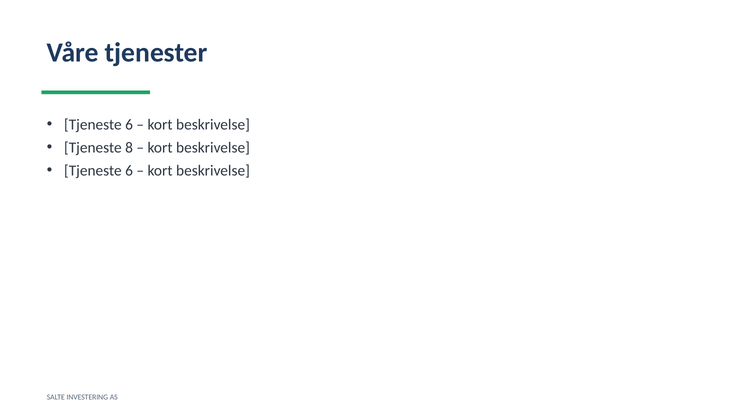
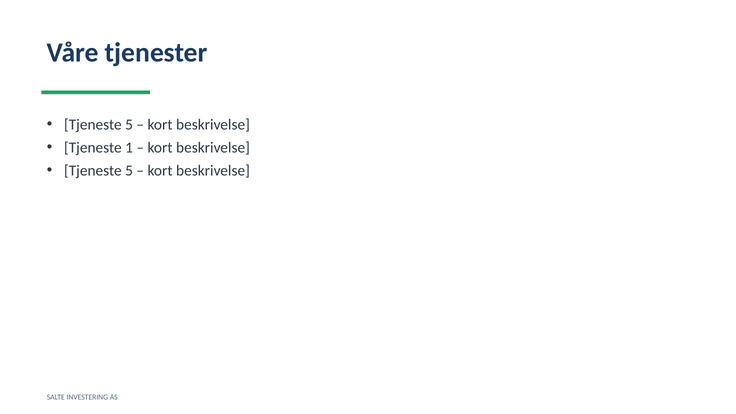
6 at (129, 125): 6 -> 5
8: 8 -> 1
6 at (129, 171): 6 -> 5
